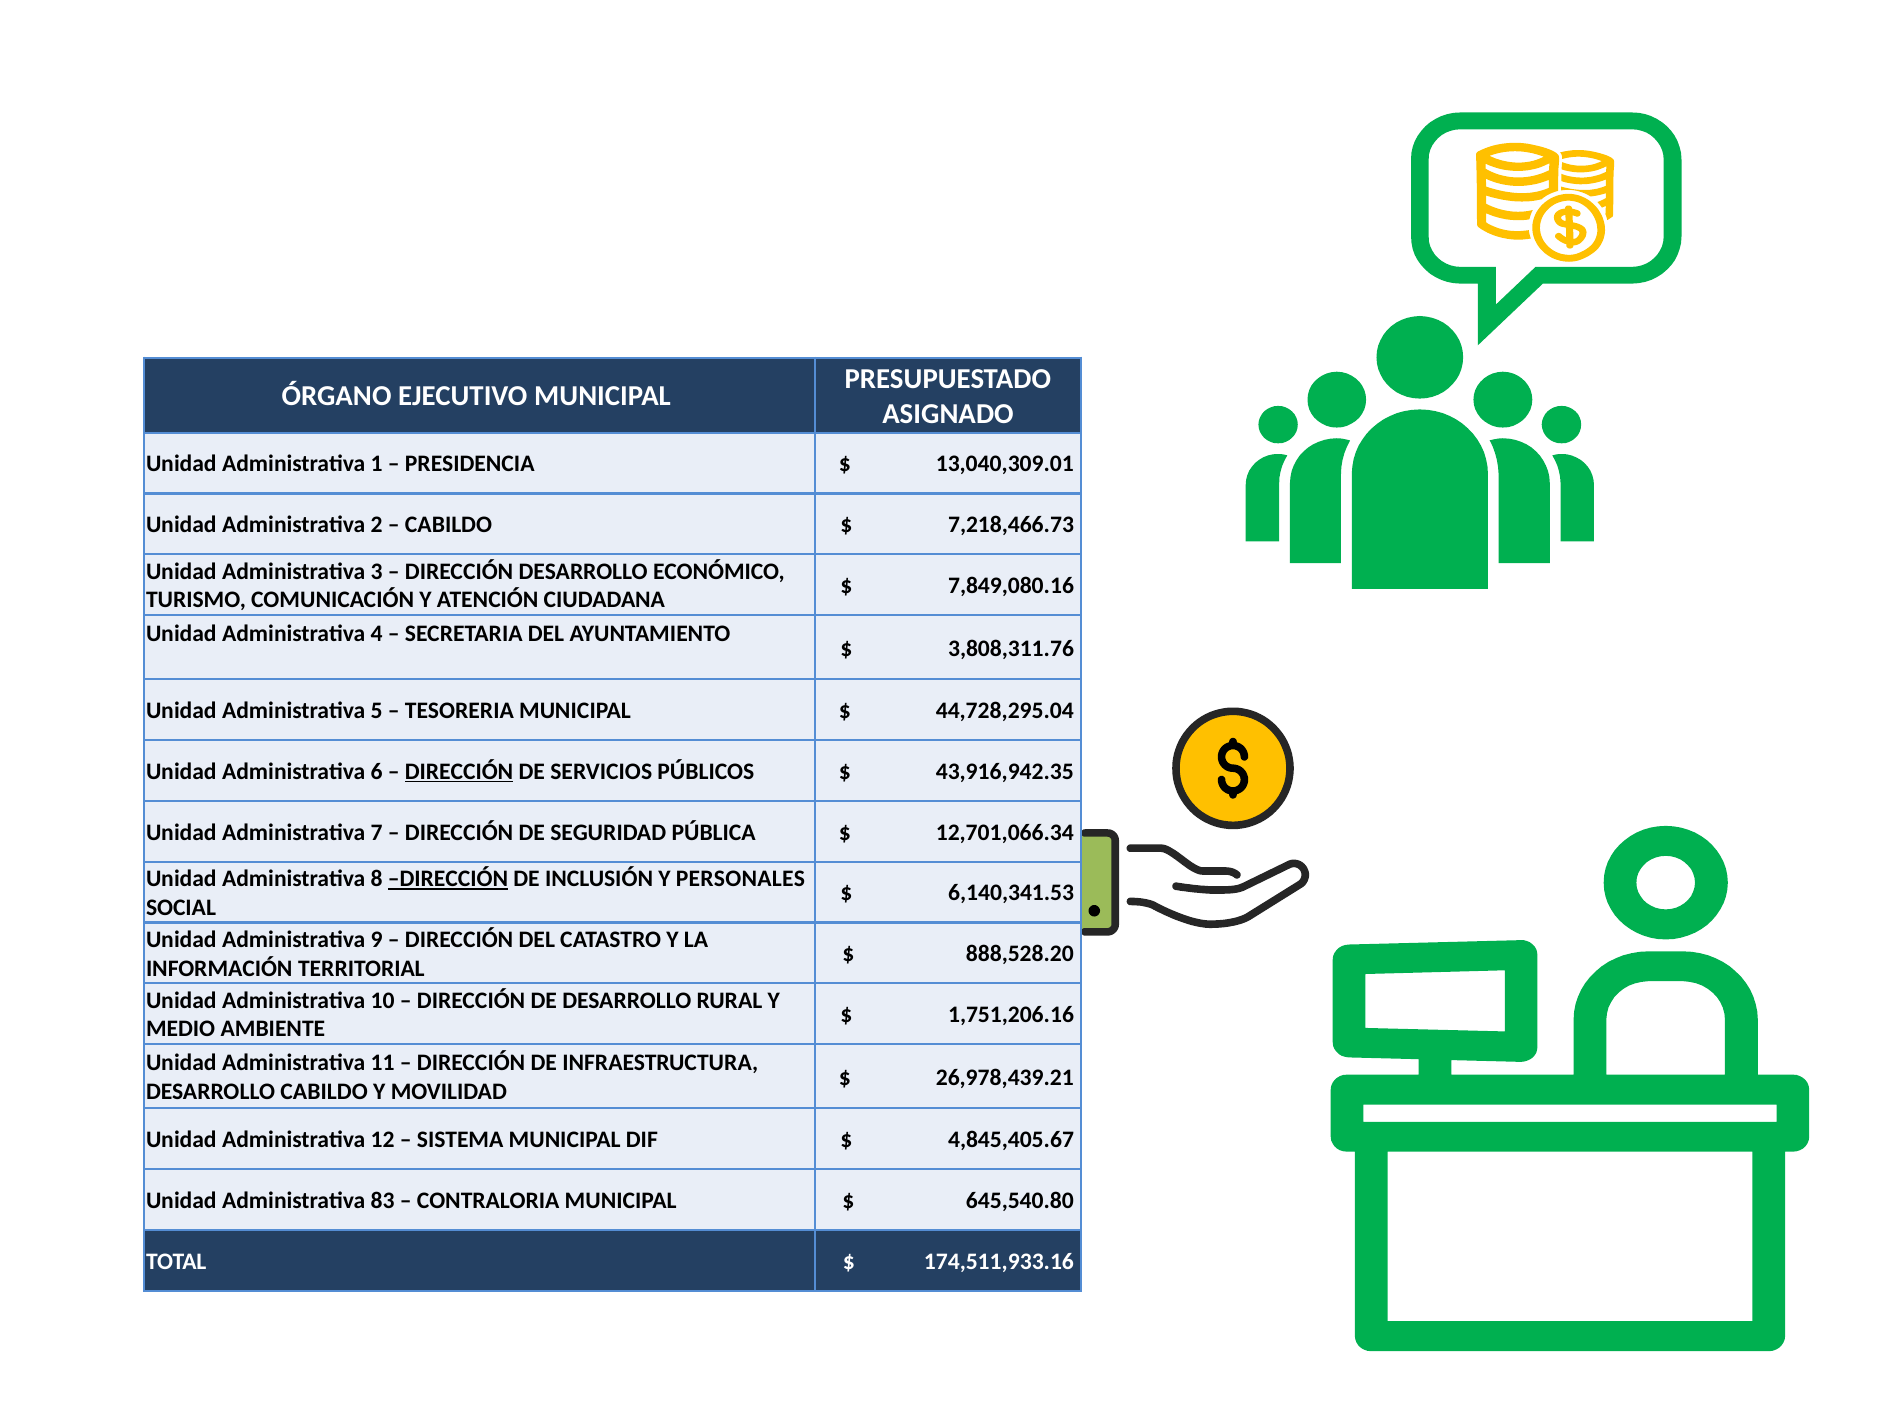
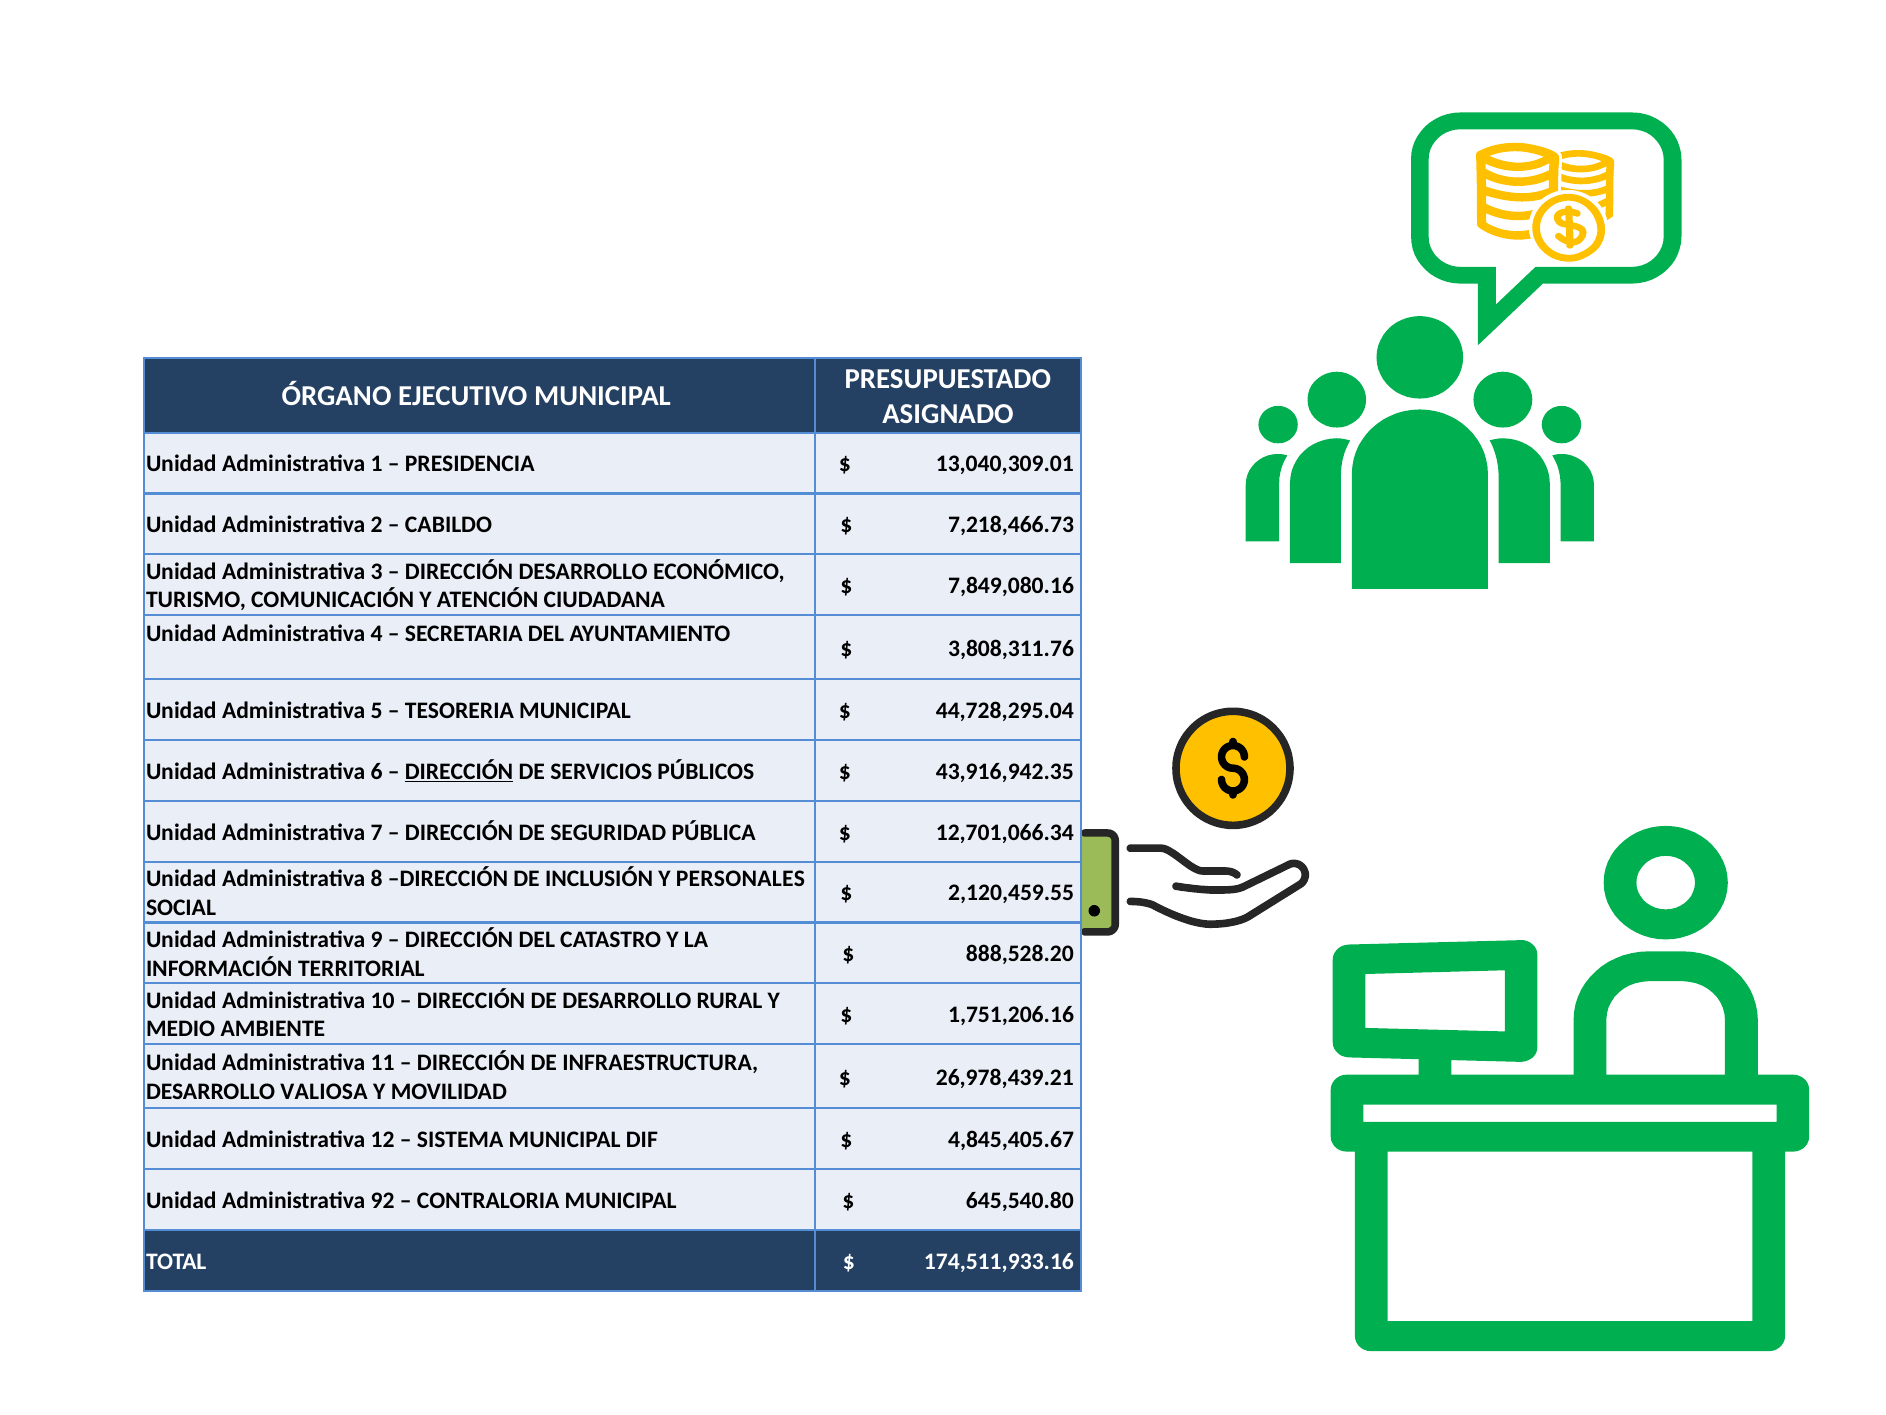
DIRECCIÓN at (448, 879) underline: present -> none
6,140,341.53: 6,140,341.53 -> 2,120,459.55
DESARROLLO CABILDO: CABILDO -> VALIOSA
83: 83 -> 92
